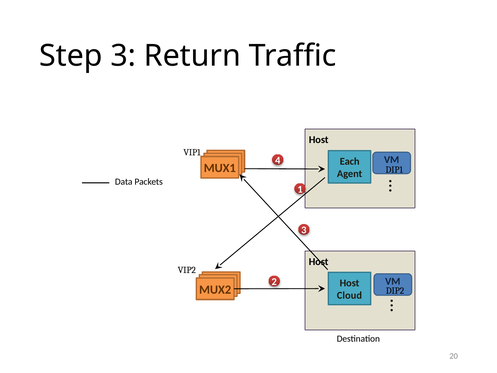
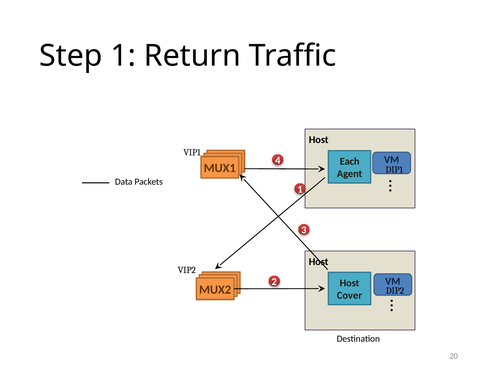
Step 3: 3 -> 1
Cloud: Cloud -> Cover
